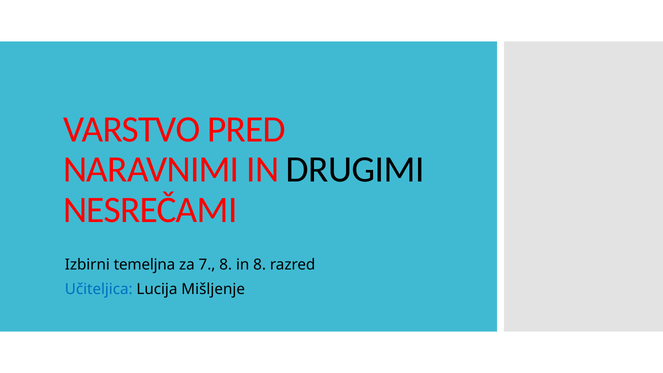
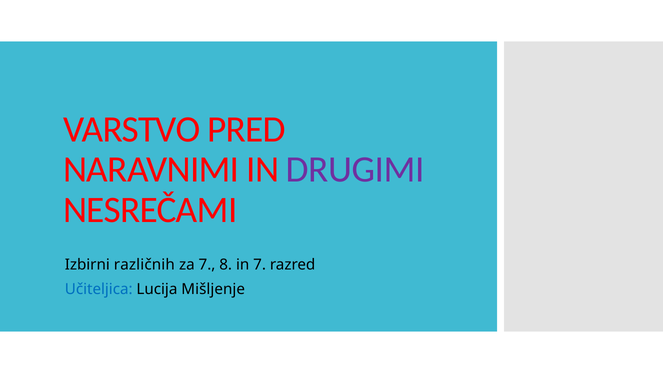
DRUGIMI colour: black -> purple
temeljna: temeljna -> različnih
in 8: 8 -> 7
